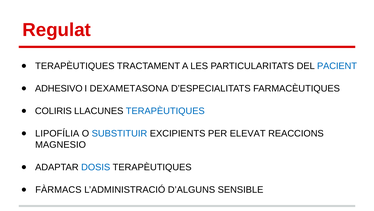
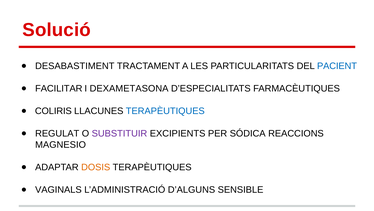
Regulat: Regulat -> Solució
TERAPÈUTIQUES at (75, 66): TERAPÈUTIQUES -> DESABASTIMENT
ADHESIVO: ADHESIVO -> FACILITAR
LIPOFÍLIA: LIPOFÍLIA -> REGULAT
SUBSTITUIR colour: blue -> purple
ELEVAT: ELEVAT -> SÓDICA
DOSIS colour: blue -> orange
FÀRMACS: FÀRMACS -> VAGINALS
